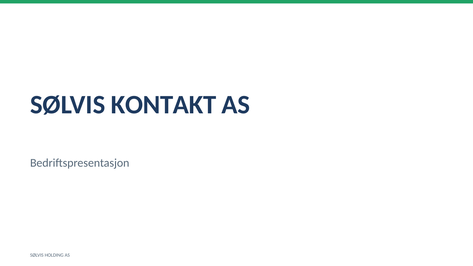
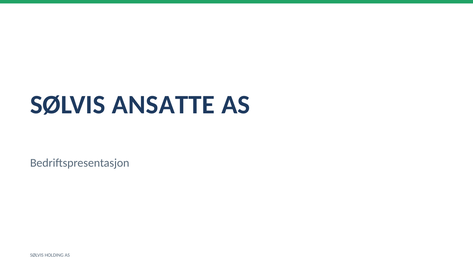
KONTAKT: KONTAKT -> ANSATTE
